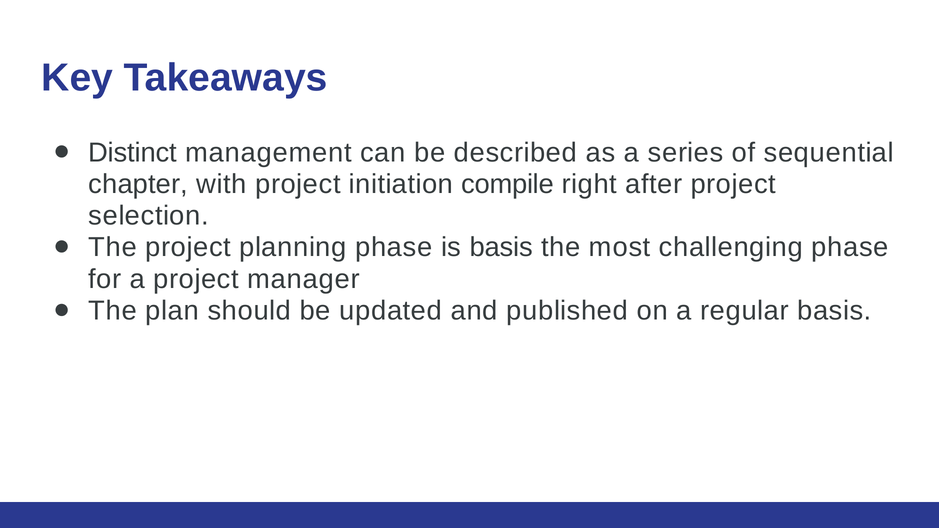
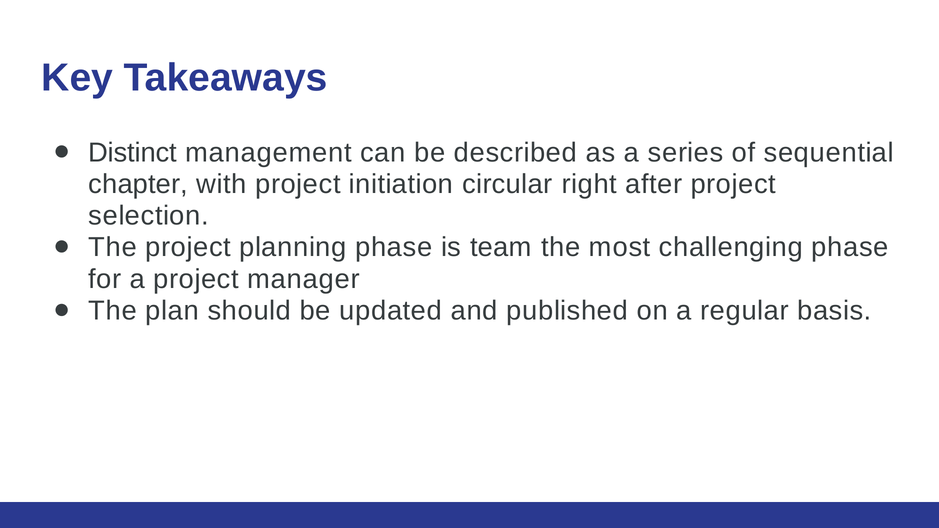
compile: compile -> circular
is basis: basis -> team
